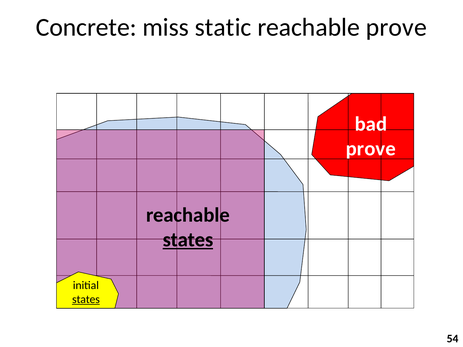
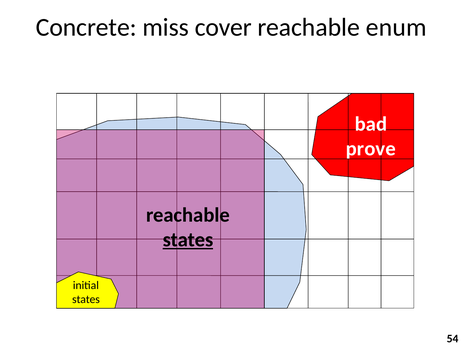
static: static -> cover
reachable prove: prove -> enum
states at (86, 300) underline: present -> none
